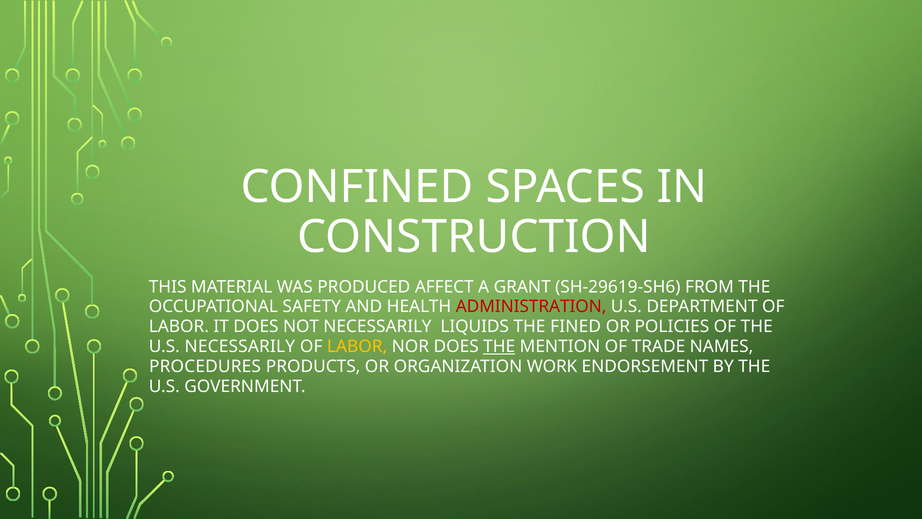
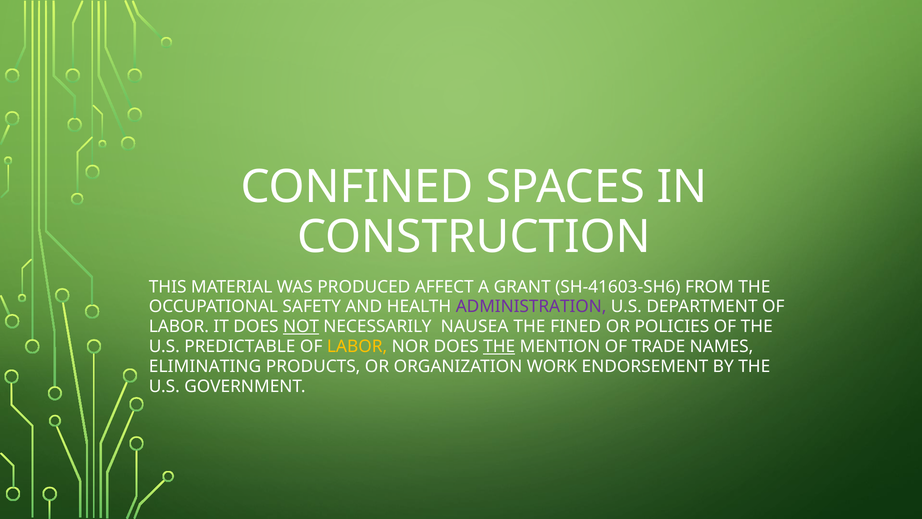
SH-29619-SH6: SH-29619-SH6 -> SH-41603-SH6
ADMINISTRATION colour: red -> purple
NOT underline: none -> present
LIQUIDS: LIQUIDS -> NAUSEA
U.S NECESSARILY: NECESSARILY -> PREDICTABLE
PROCEDURES: PROCEDURES -> ELIMINATING
